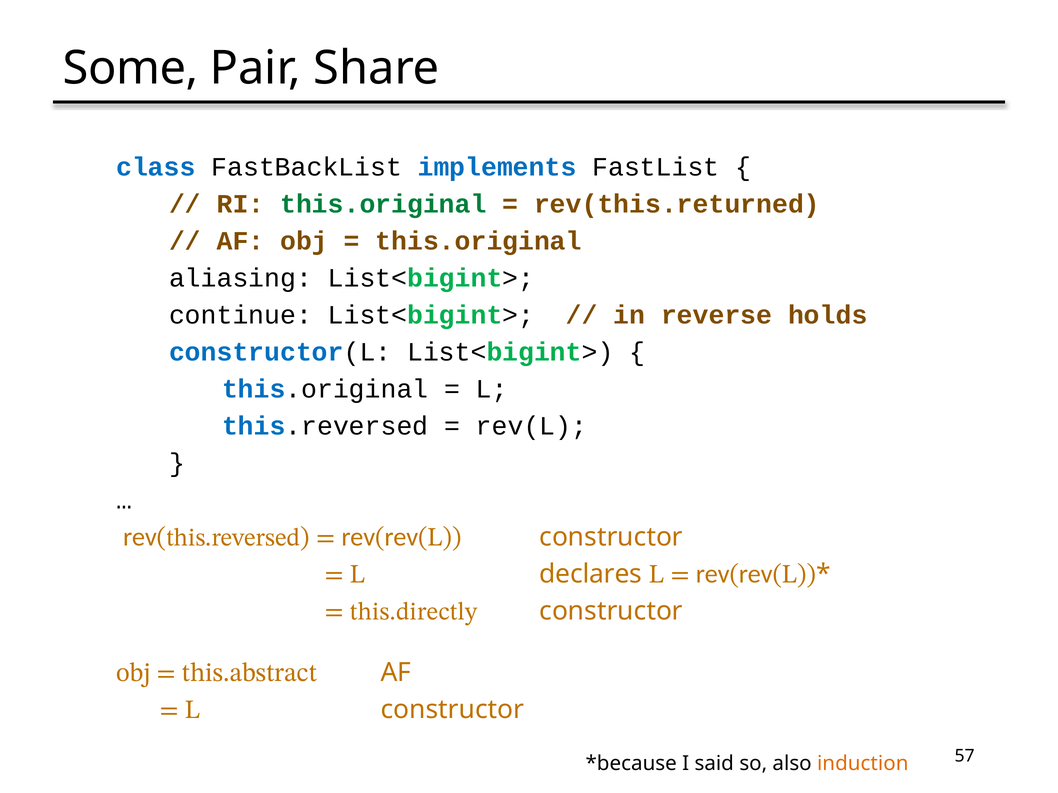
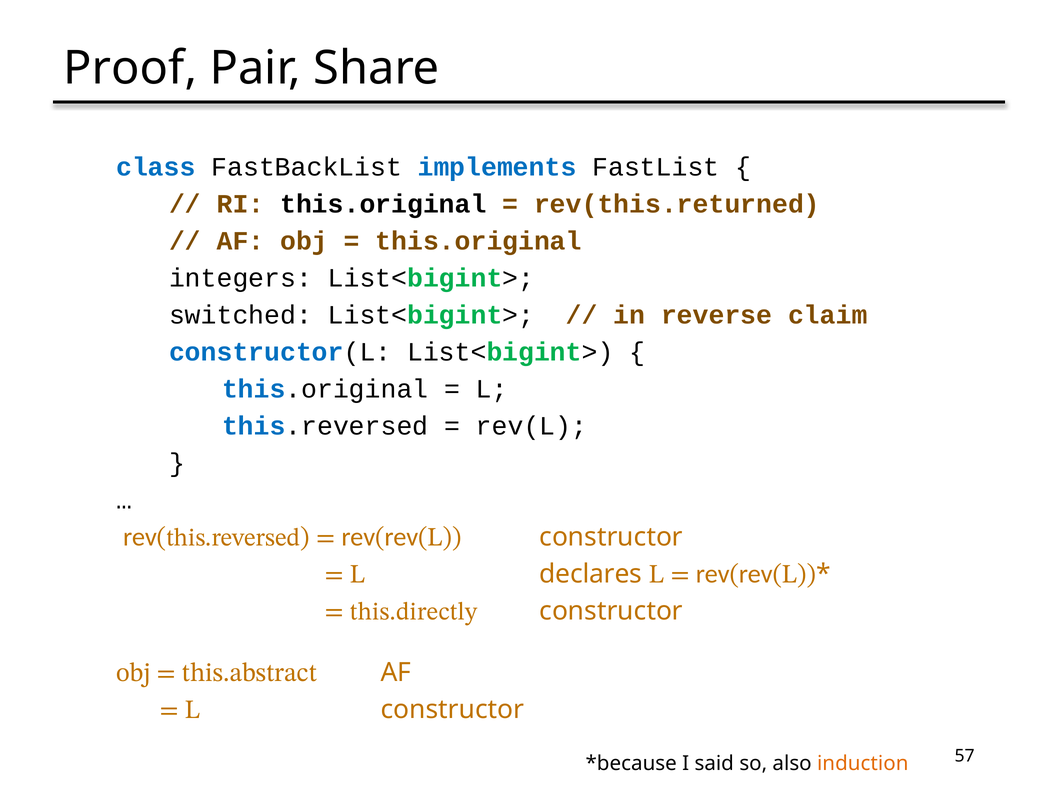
Some: Some -> Proof
this.original at (383, 204) colour: green -> black
aliasing: aliasing -> integers
continue: continue -> switched
holds: holds -> claim
